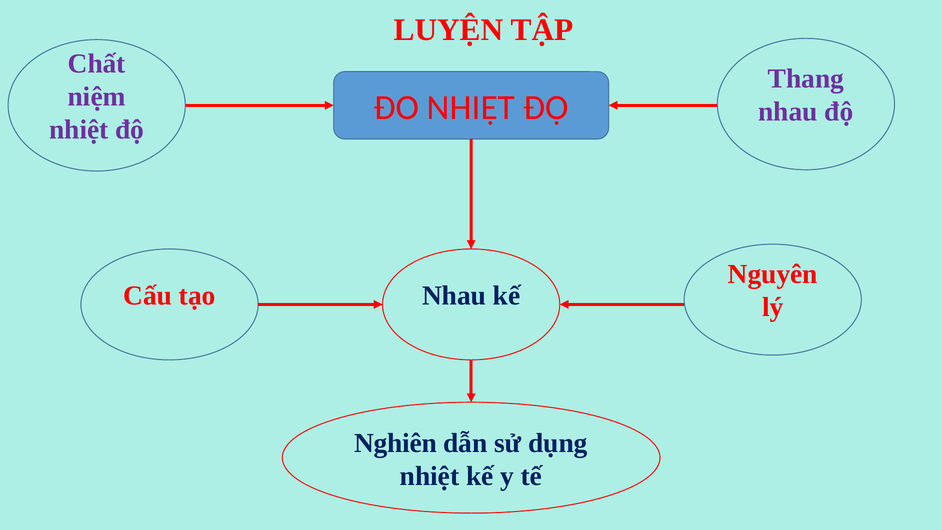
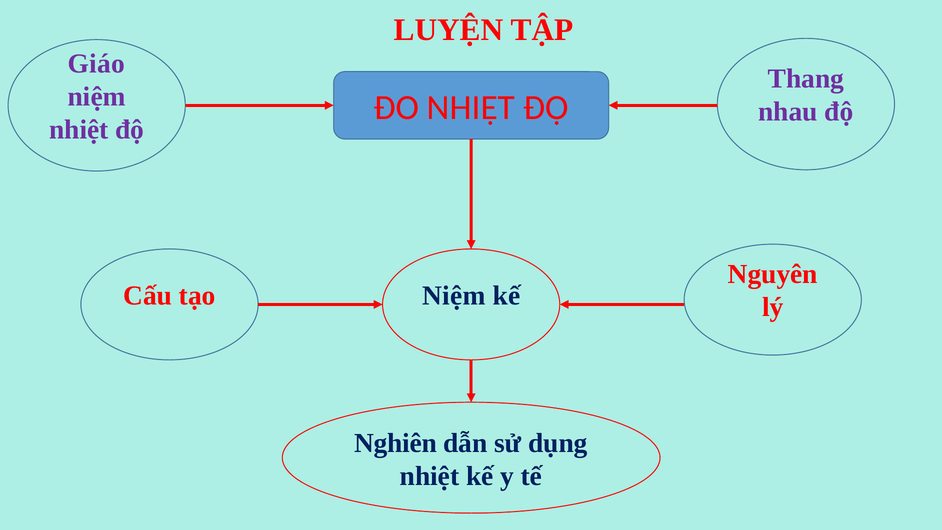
Chất: Chất -> Giáo
Nhau at (454, 296): Nhau -> Niệm
